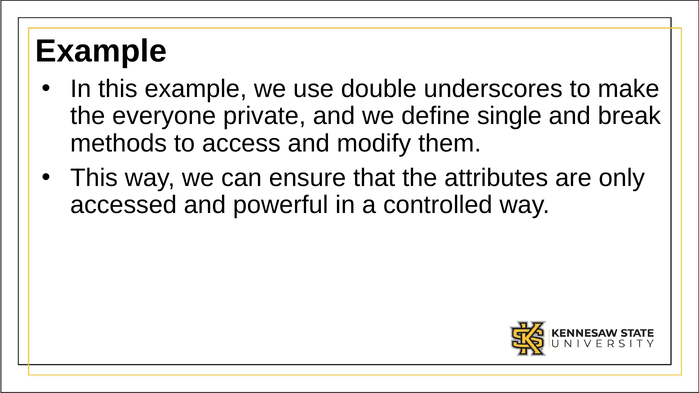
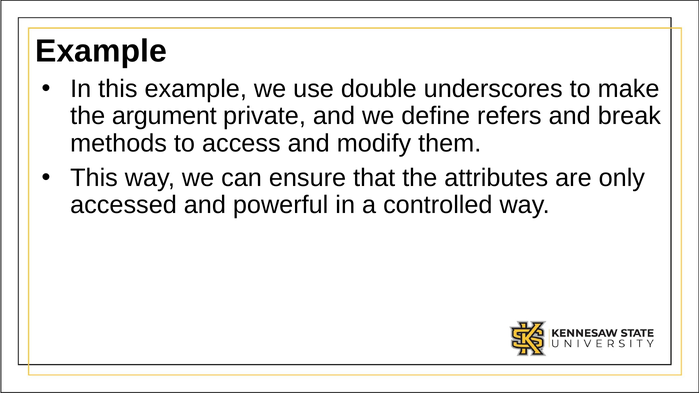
everyone: everyone -> argument
single: single -> refers
